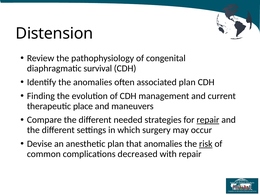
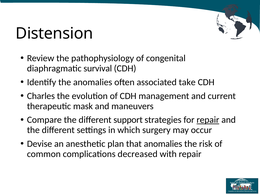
associated plan: plan -> take
Finding: Finding -> Charles
place: place -> mask
needed: needed -> support
risk underline: present -> none
